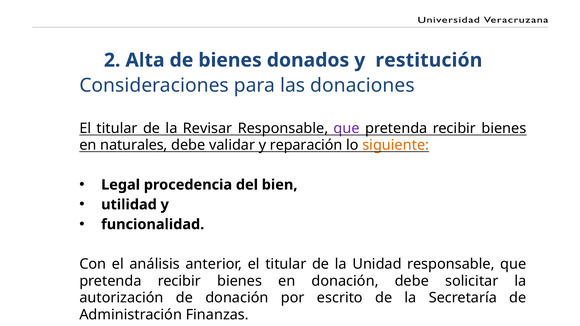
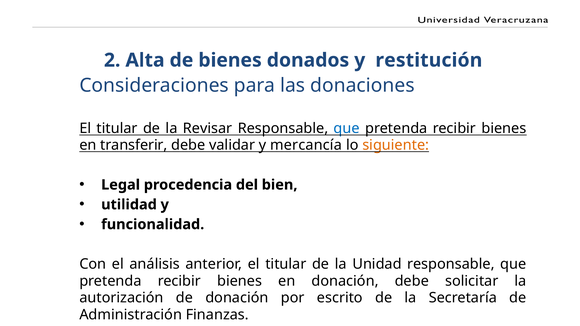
que at (347, 128) colour: purple -> blue
naturales: naturales -> transferir
reparación: reparación -> mercancía
